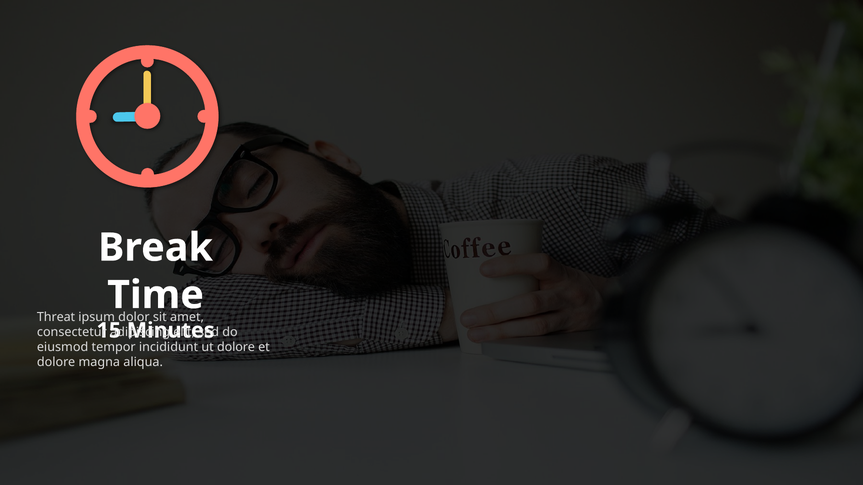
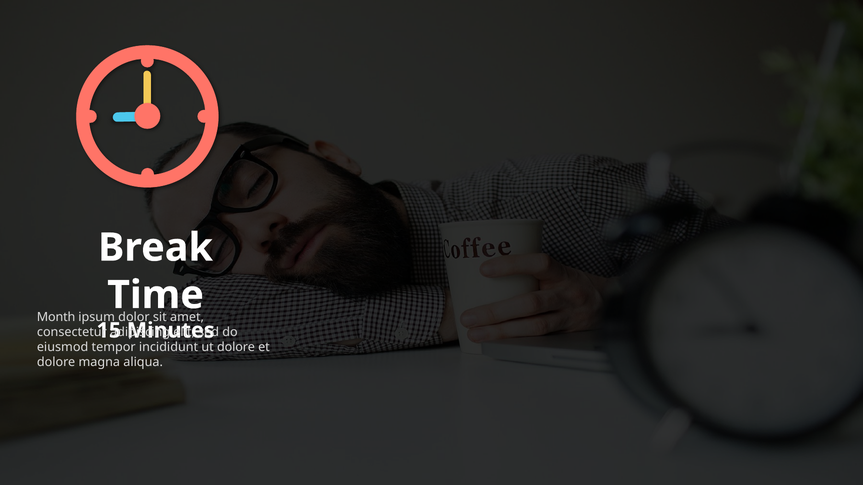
Threat: Threat -> Month
